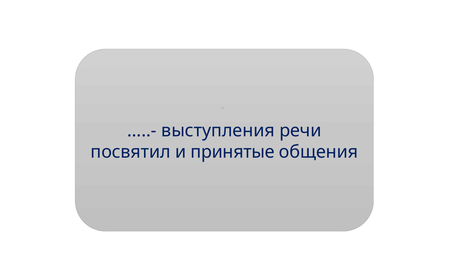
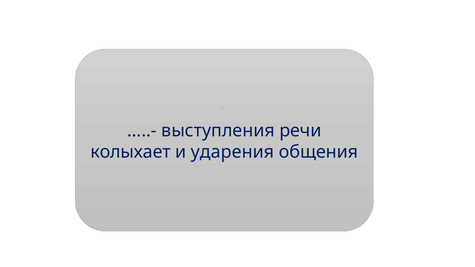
посвятил: посвятил -> колыхает
принятые: принятые -> ударения
